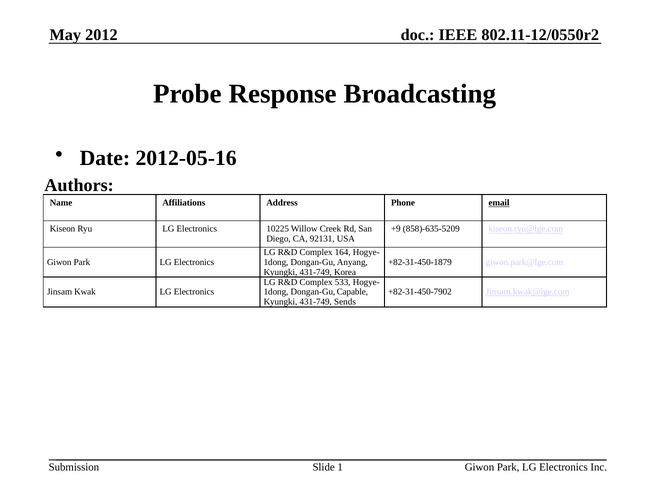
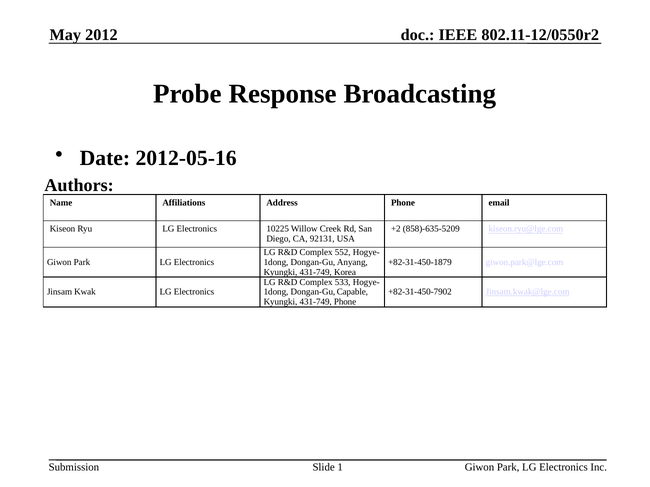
email underline: present -> none
+9: +9 -> +2
164: 164 -> 552
431-749 Sends: Sends -> Phone
